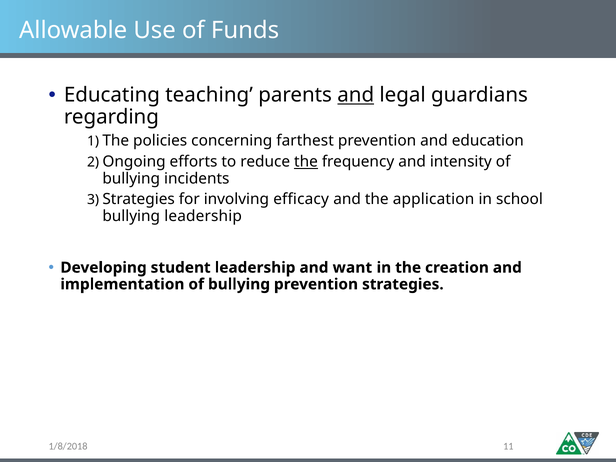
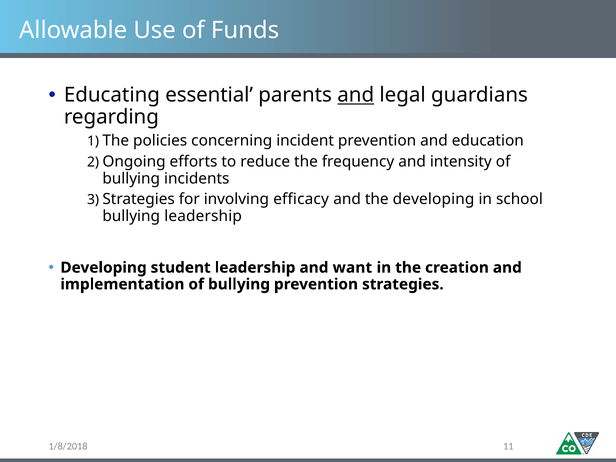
teaching: teaching -> essential
farthest: farthest -> incident
the at (306, 162) underline: present -> none
the application: application -> developing
